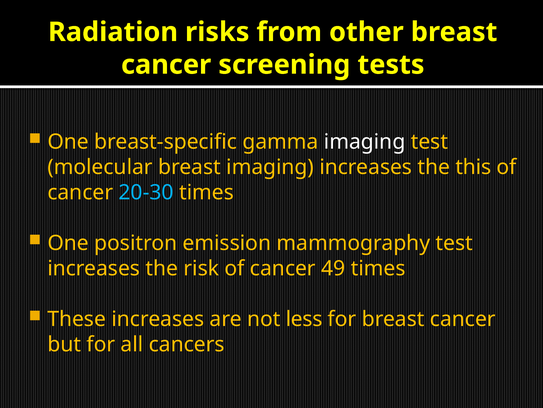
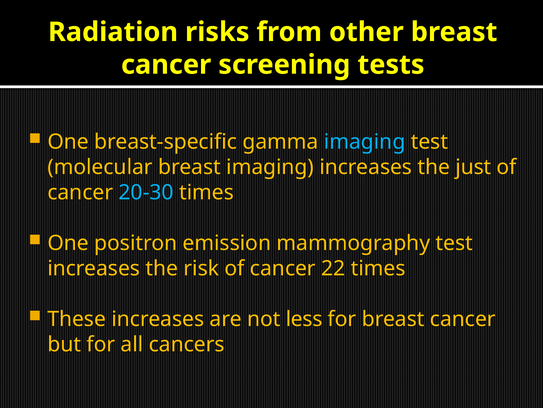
imaging at (365, 142) colour: white -> light blue
this: this -> just
49: 49 -> 22
